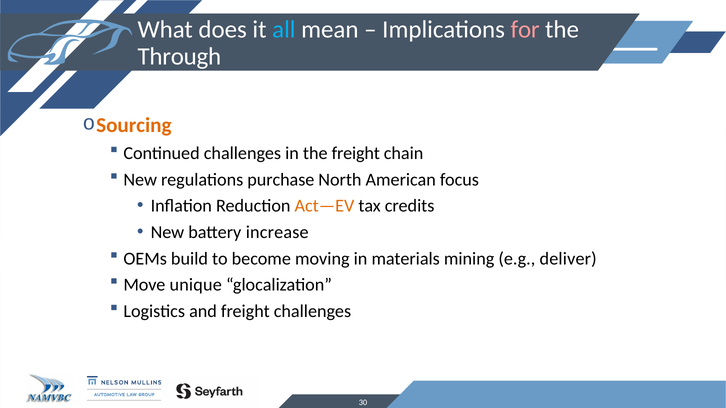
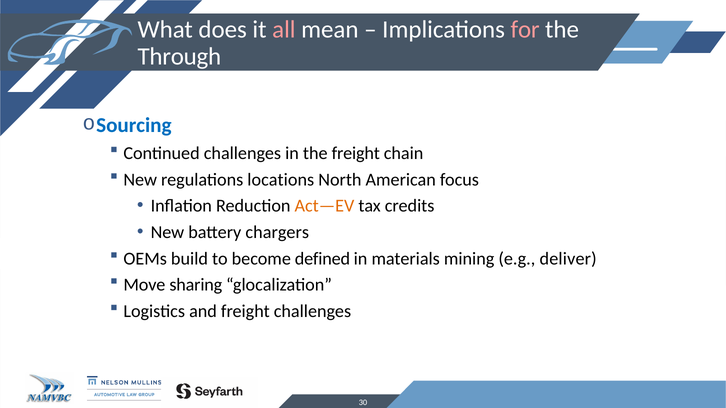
all colour: light blue -> pink
Sourcing colour: orange -> blue
purchase: purchase -> locations
increase: increase -> chargers
moving: moving -> defined
unique: unique -> sharing
